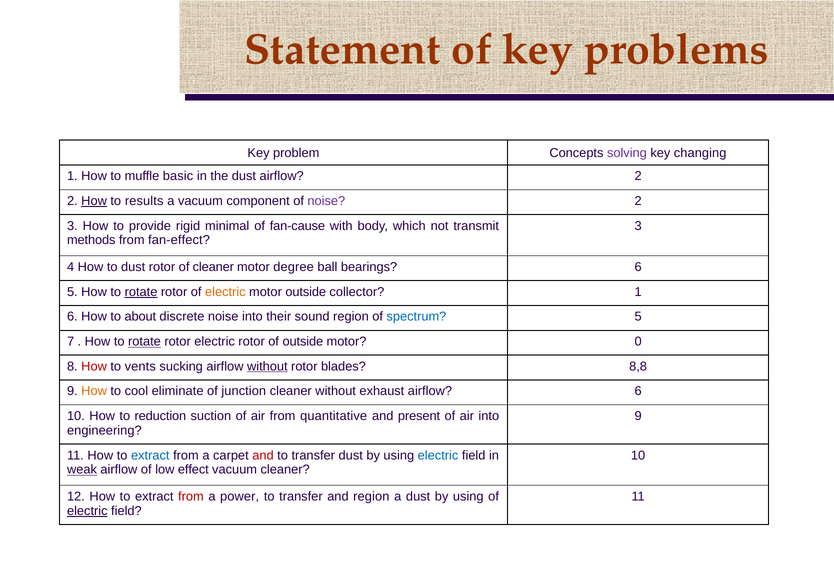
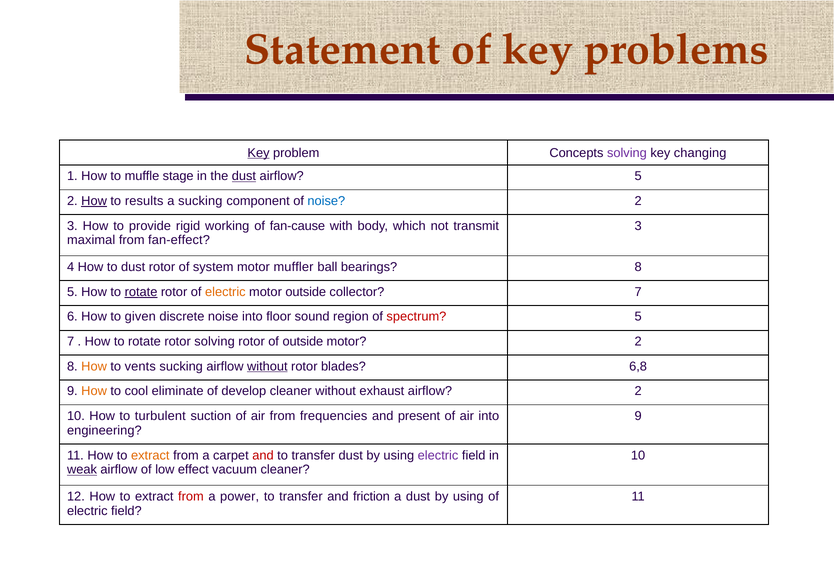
Key at (259, 153) underline: none -> present
basic: basic -> stage
dust at (244, 176) underline: none -> present
airflow 2: 2 -> 5
a vacuum: vacuum -> sucking
noise at (326, 201) colour: purple -> blue
minimal: minimal -> working
methods: methods -> maximal
of cleaner: cleaner -> system
degree: degree -> muffler
bearings 6: 6 -> 8
collector 1: 1 -> 7
about: about -> given
their: their -> floor
spectrum colour: blue -> red
rotate at (144, 342) underline: present -> none
rotor electric: electric -> solving
motor 0: 0 -> 2
How at (94, 367) colour: red -> orange
8,8: 8,8 -> 6,8
junction: junction -> develop
airflow 6: 6 -> 2
reduction: reduction -> turbulent
quantitative: quantitative -> frequencies
extract at (150, 456) colour: blue -> orange
electric at (438, 456) colour: blue -> purple
and region: region -> friction
electric at (87, 511) underline: present -> none
